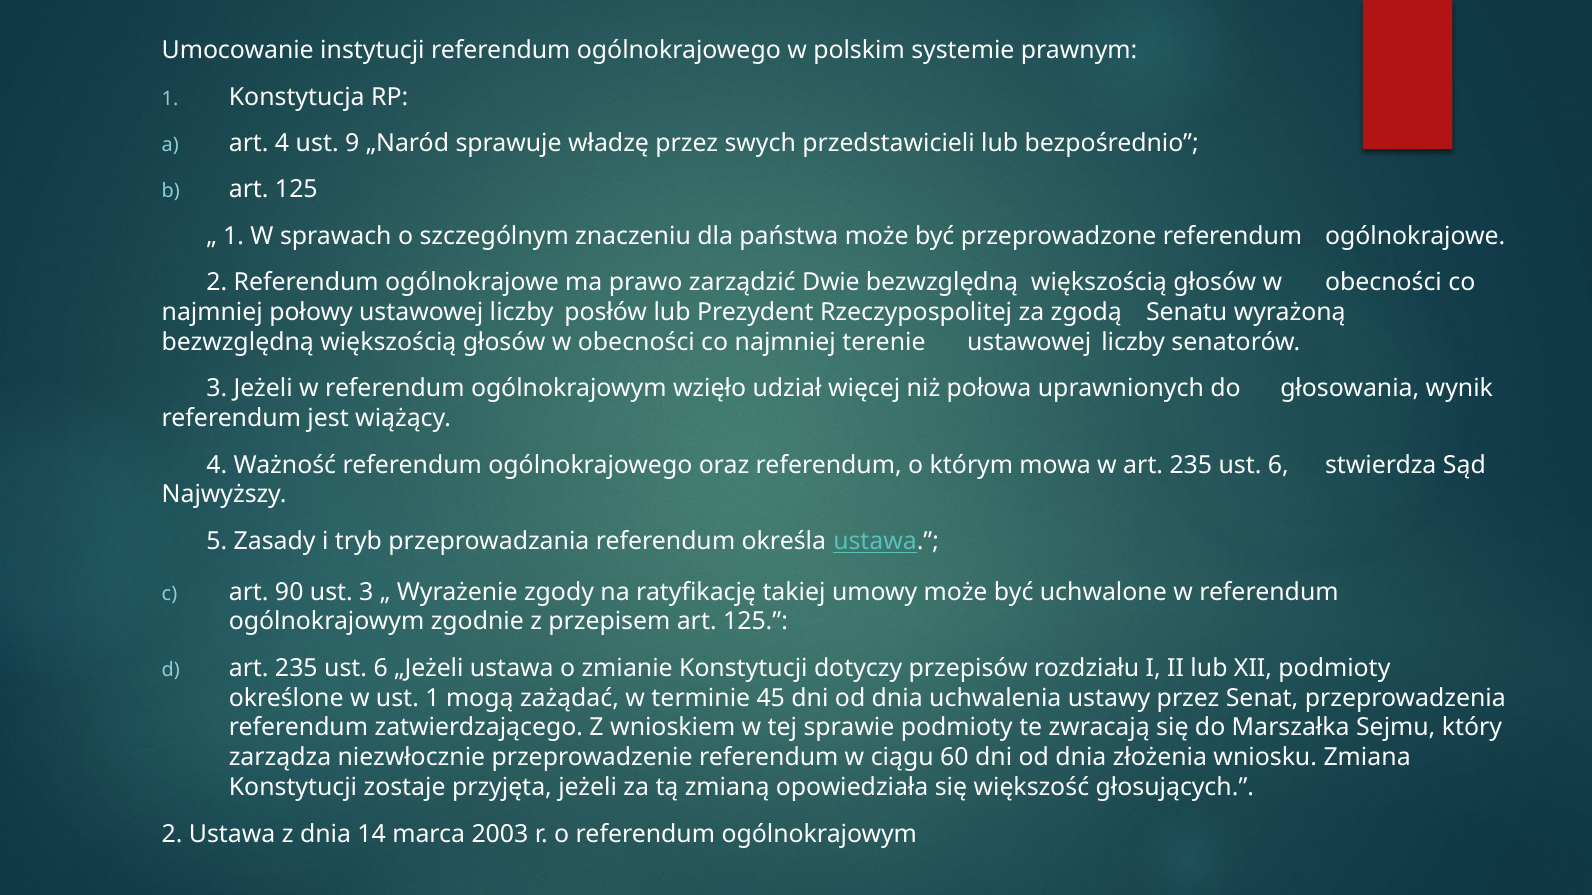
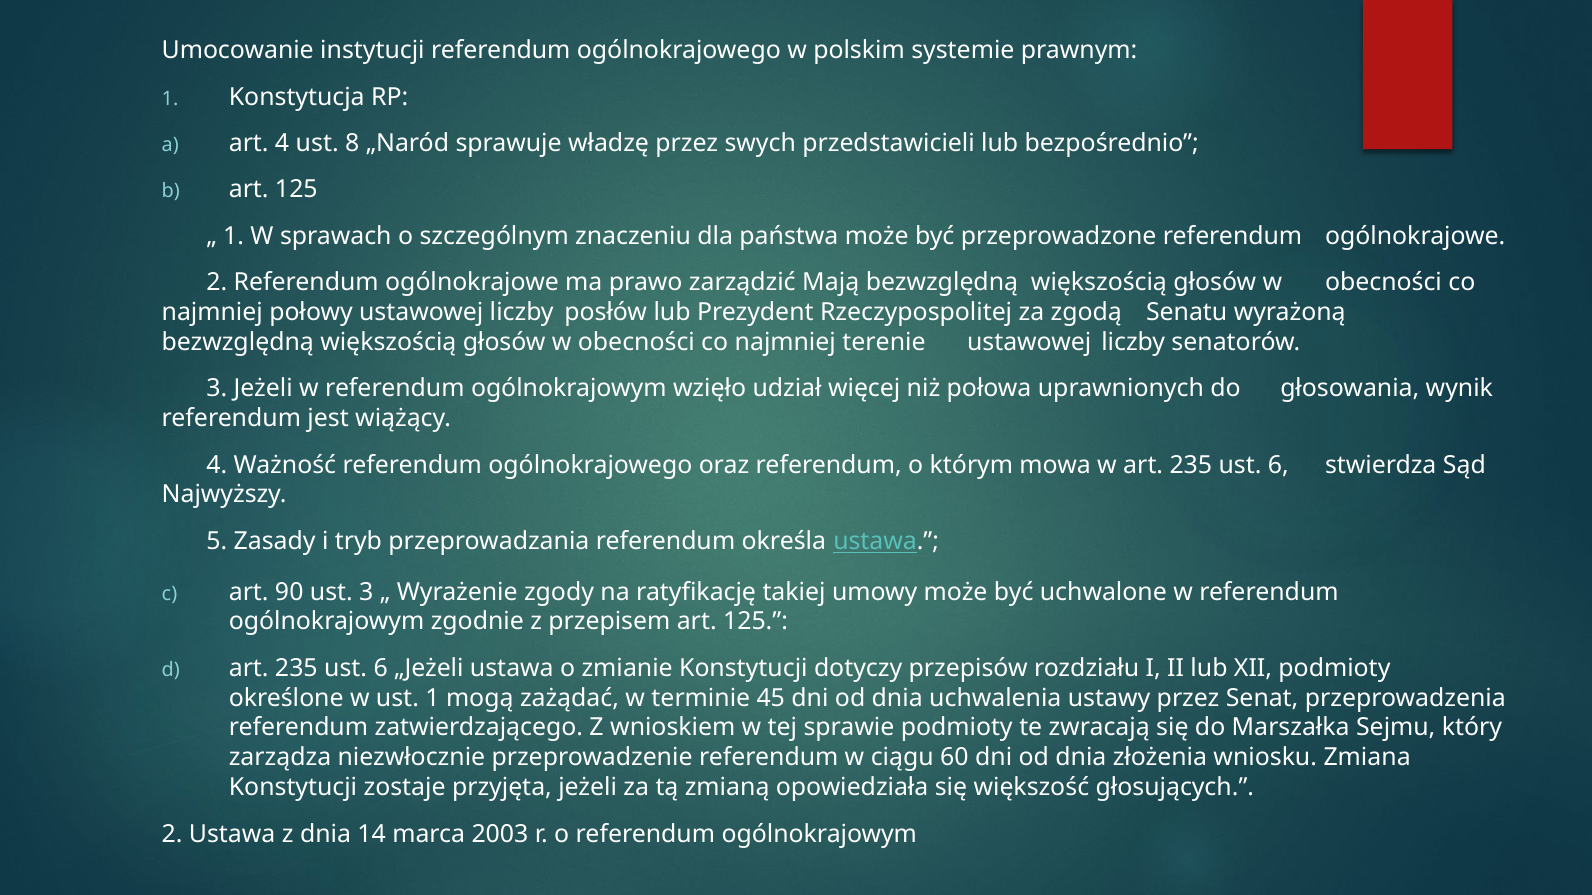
9: 9 -> 8
Dwie: Dwie -> Mają
